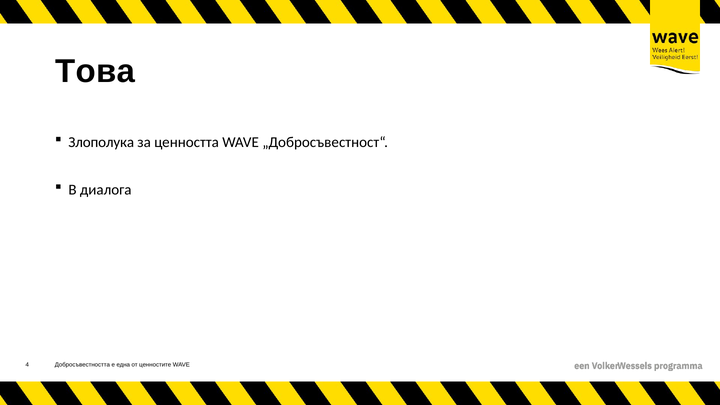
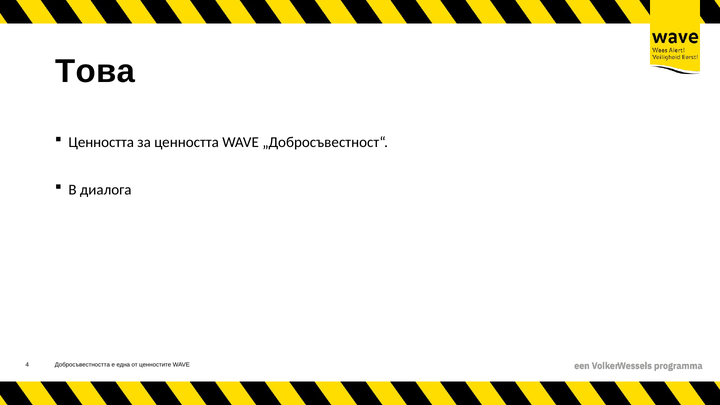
Злополука at (101, 142): Злополука -> Ценността
